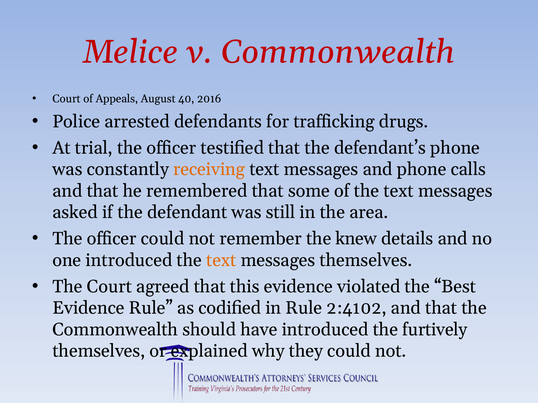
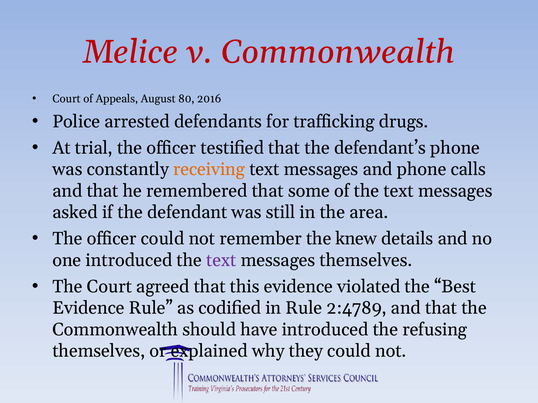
40: 40 -> 80
text at (221, 260) colour: orange -> purple
2:4102: 2:4102 -> 2:4789
furtively: furtively -> refusing
